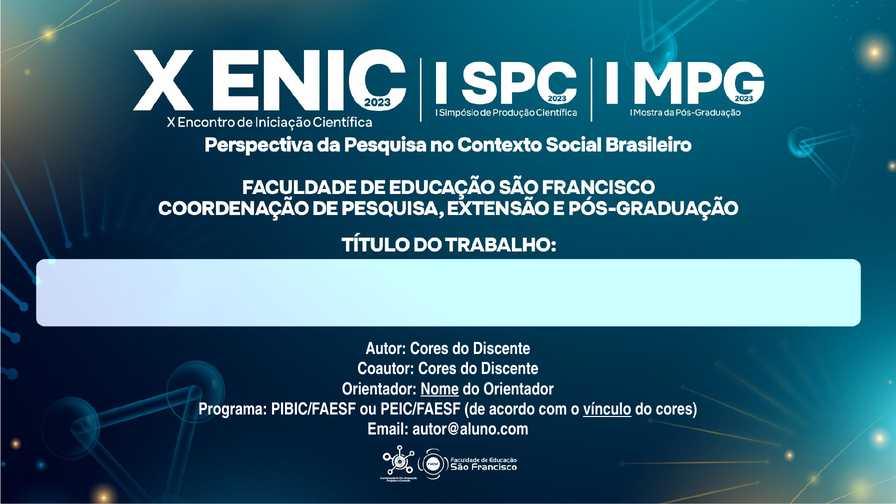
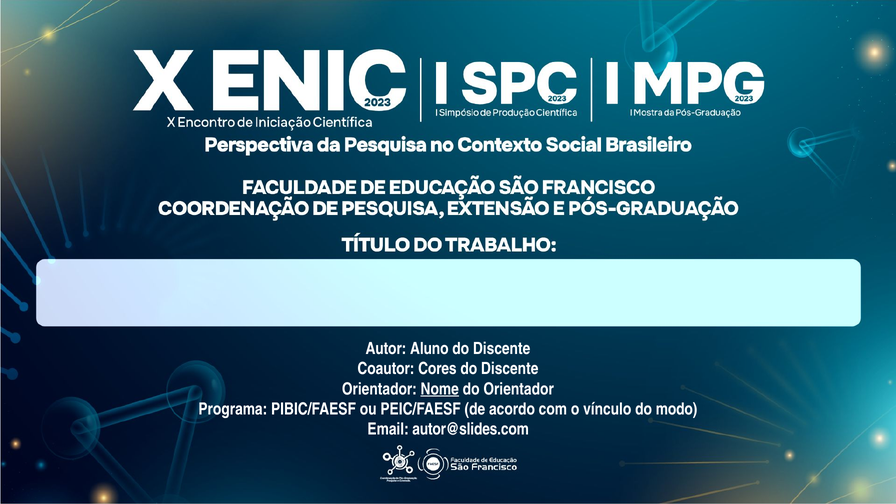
Autor Cores: Cores -> Aluno
vínculo underline: present -> none
do cores: cores -> modo
autor@aluno.com: autor@aluno.com -> autor@slides.com
